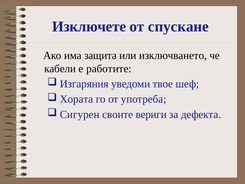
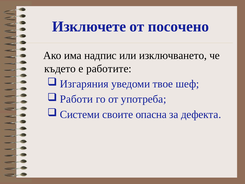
спускане: спускане -> посочено
защита: защита -> надпис
кабели: кабели -> където
Хората: Хората -> Работи
Сигурен: Сигурен -> Системи
вериги: вериги -> опасна
